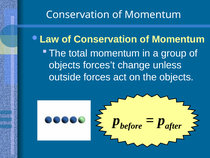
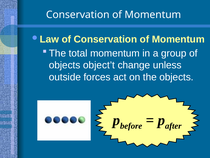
forces’t: forces’t -> object’t
